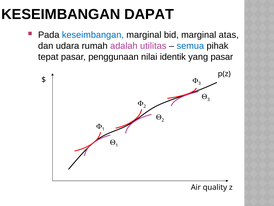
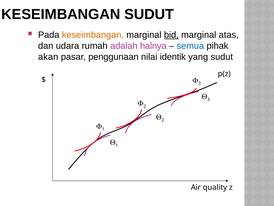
KESEIMBANGAN DAPAT: DAPAT -> SUDUT
keseimbangan at (93, 35) colour: blue -> orange
bid underline: none -> present
utilitas: utilitas -> halnya
tepat: tepat -> akan
yang pasar: pasar -> sudut
